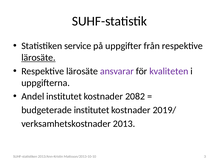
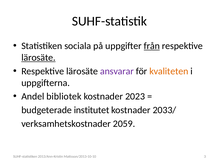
service: service -> sociala
från underline: none -> present
kvaliteten colour: purple -> orange
Andel institutet: institutet -> bibliotek
2082: 2082 -> 2023
2019/: 2019/ -> 2033/
2013: 2013 -> 2059
